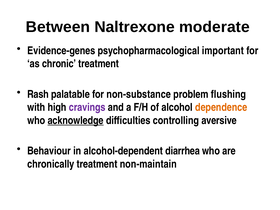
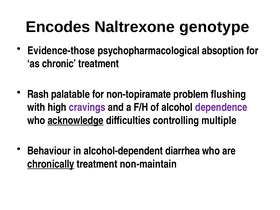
Between: Between -> Encodes
moderate: moderate -> genotype
Evidence-genes: Evidence-genes -> Evidence-those
important: important -> absoption
non-substance: non-substance -> non-topiramate
dependence colour: orange -> purple
aversive: aversive -> multiple
chronically underline: none -> present
